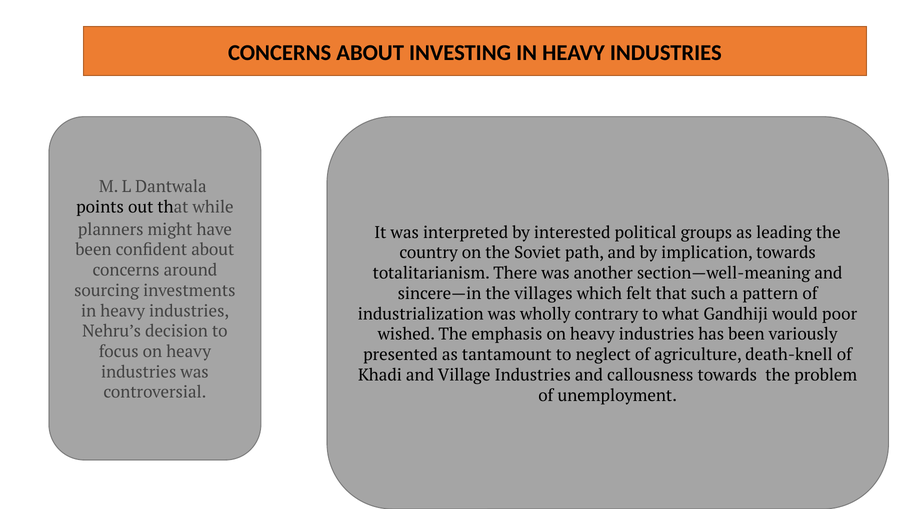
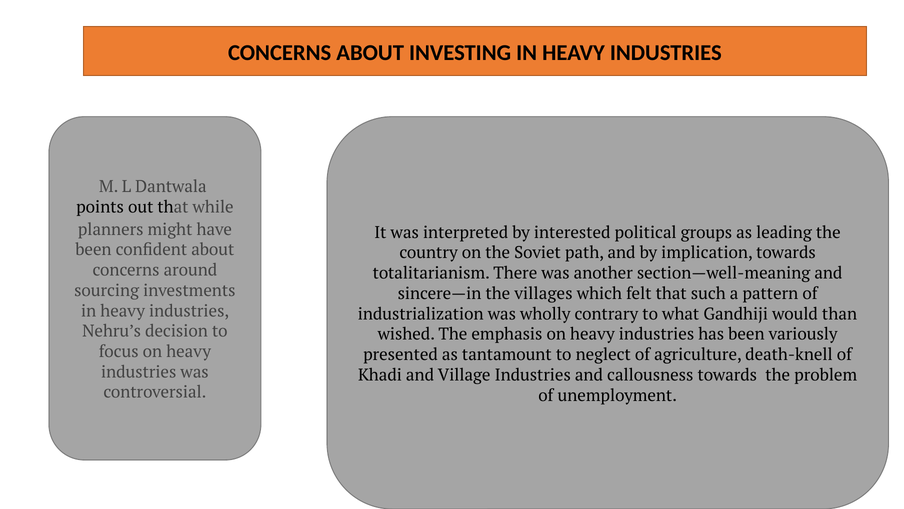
poor: poor -> than
